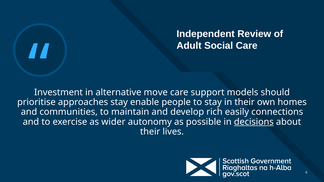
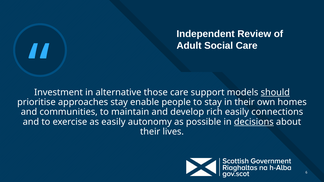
move: move -> those
should underline: none -> present
as wider: wider -> easily
